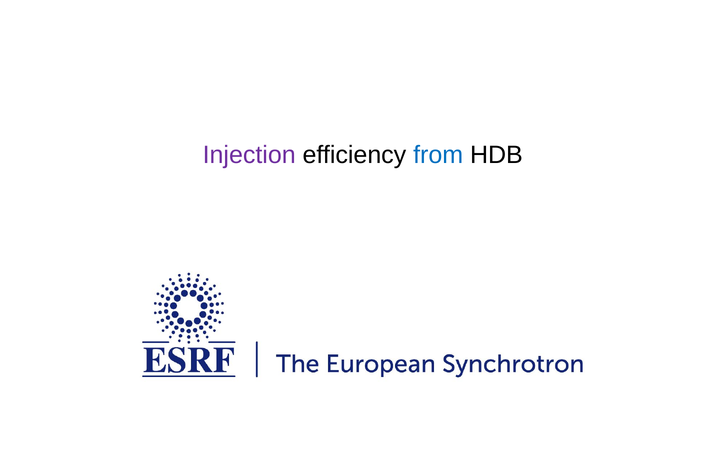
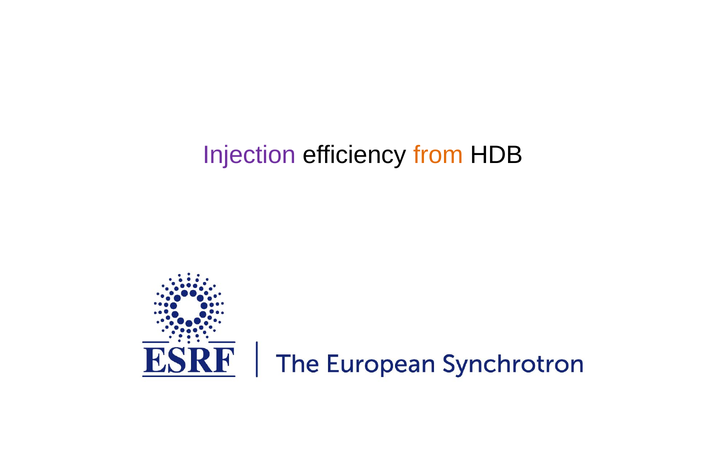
from colour: blue -> orange
